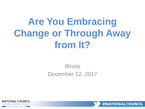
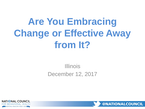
Through: Through -> Effective
